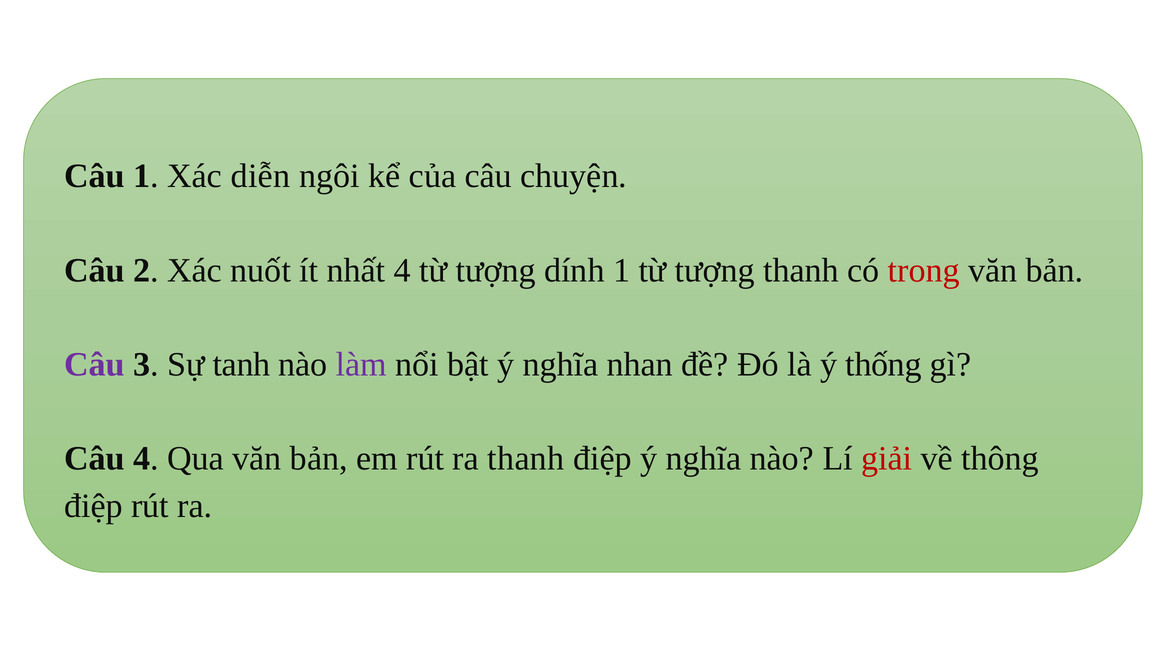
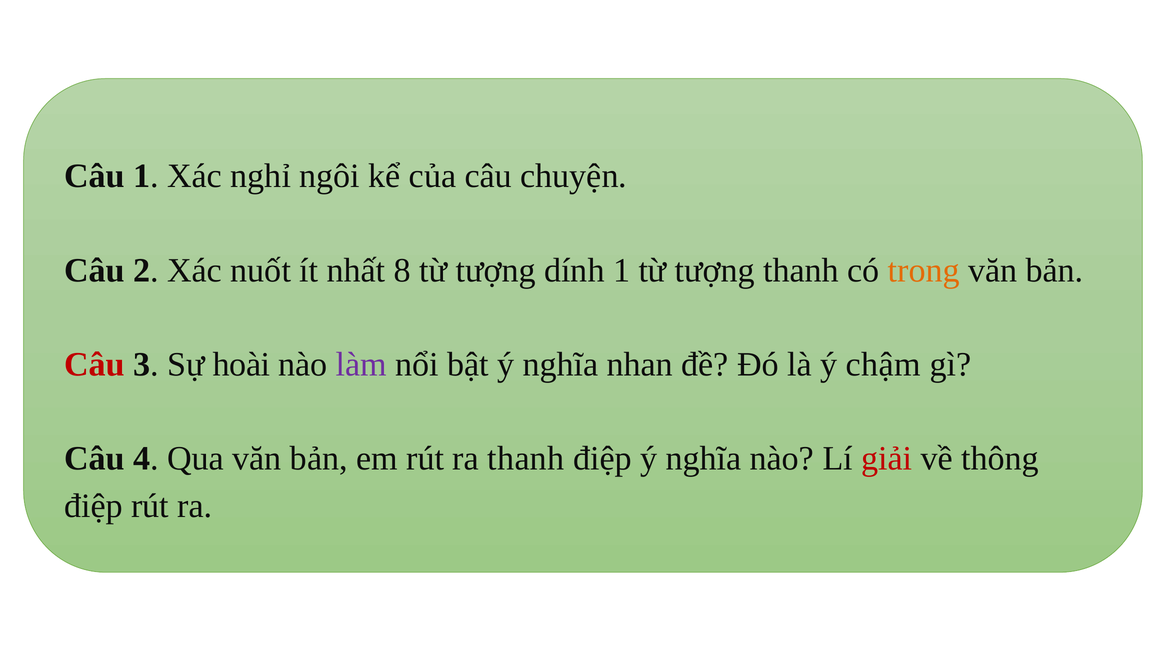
diễn: diễn -> nghỉ
nhất 4: 4 -> 8
trong colour: red -> orange
Câu at (94, 364) colour: purple -> red
tanh: tanh -> hoài
thống: thống -> chậm
